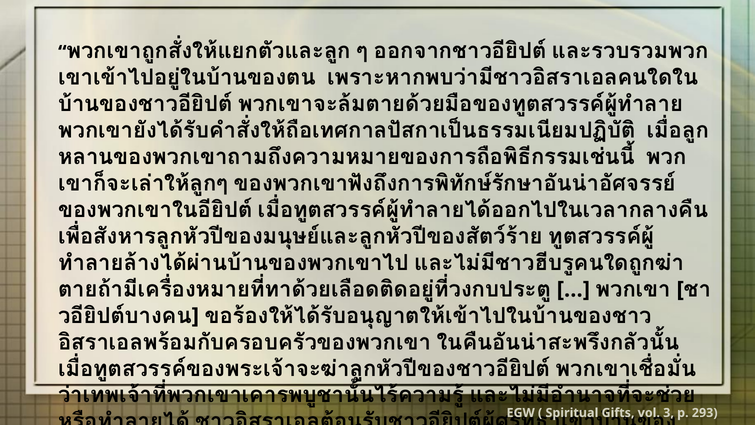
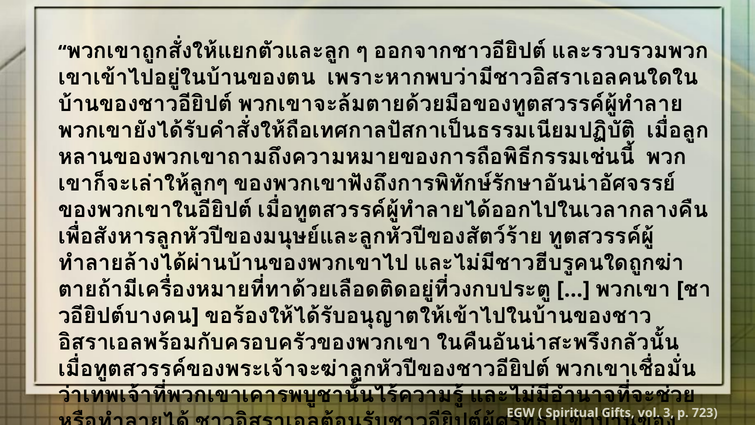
293: 293 -> 723
